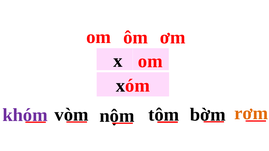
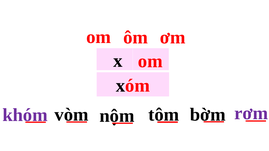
rơm colour: orange -> purple
